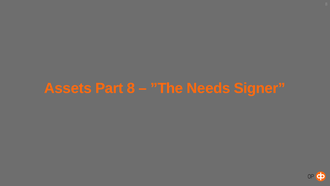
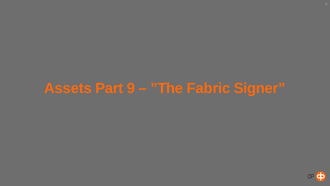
Part 8: 8 -> 9
Needs: Needs -> Fabric
